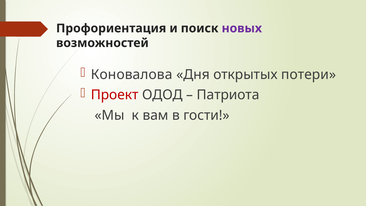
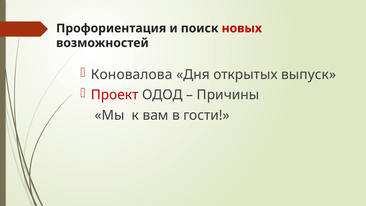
новых colour: purple -> red
потери: потери -> выпуск
Патриота: Патриота -> Причины
